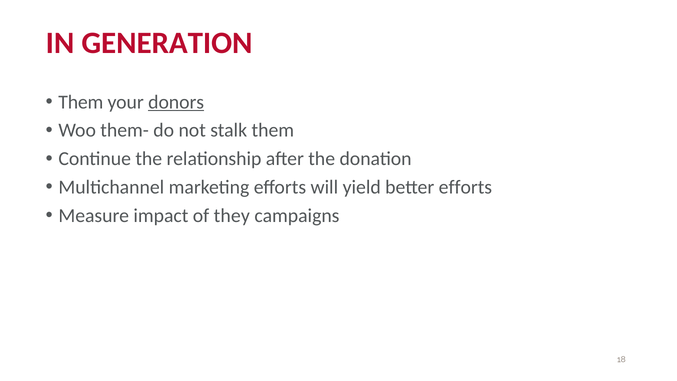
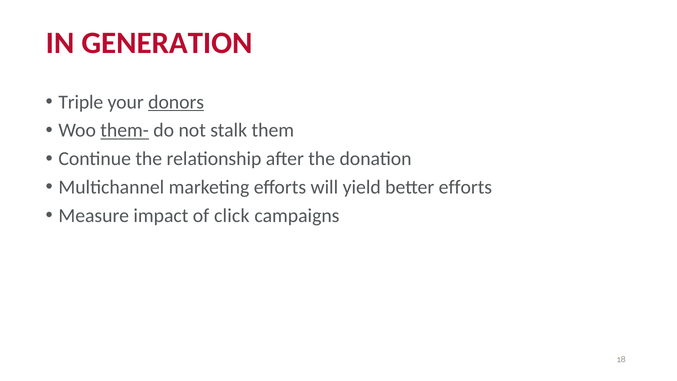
Them at (81, 102): Them -> Triple
them- underline: none -> present
they: they -> click
